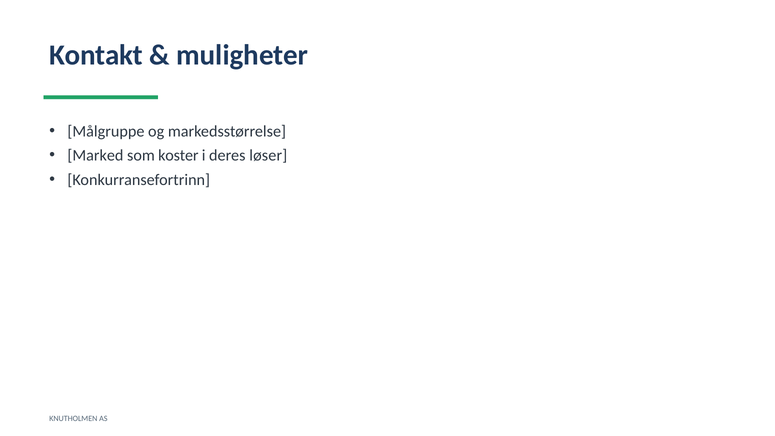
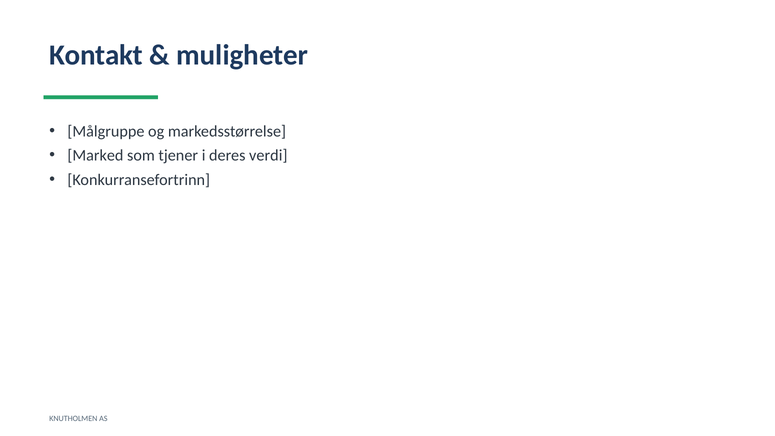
koster: koster -> tjener
løser: løser -> verdi
